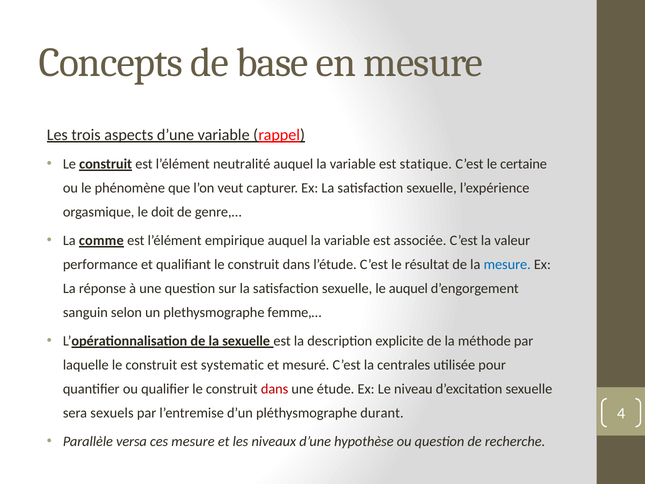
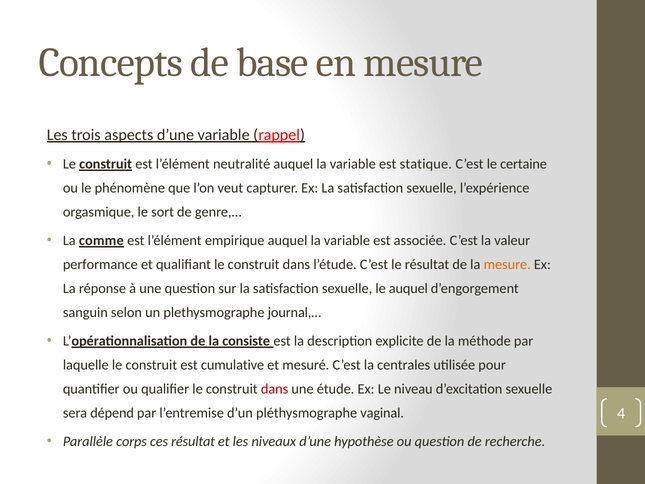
doit: doit -> sort
mesure at (507, 264) colour: blue -> orange
femme,…: femme,… -> journal,…
la sexuelle: sexuelle -> consiste
systematic: systematic -> cumulative
sexuels: sexuels -> dépend
durant: durant -> vaginal
versa: versa -> corps
ces mesure: mesure -> résultat
